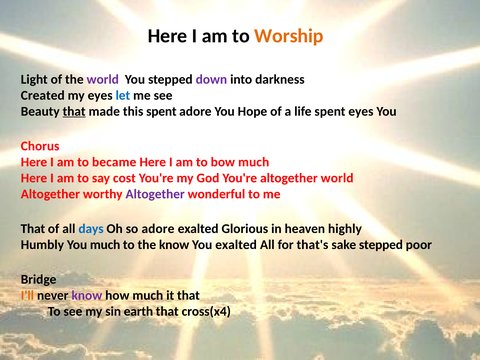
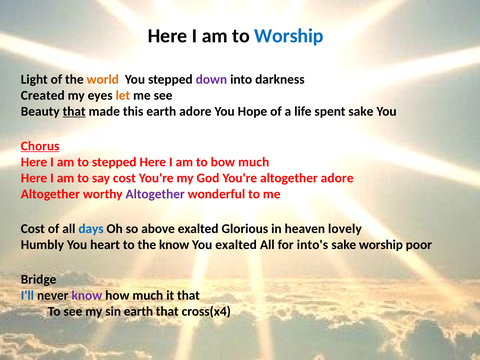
Worship at (289, 36) colour: orange -> blue
world at (103, 79) colour: purple -> orange
let colour: blue -> orange
this spent: spent -> earth
spent eyes: eyes -> sake
Chorus underline: none -> present
to became: became -> stepped
altogether world: world -> adore
That at (33, 229): That -> Cost
so adore: adore -> above
highly: highly -> lovely
You much: much -> heart
that's: that's -> into's
sake stepped: stepped -> worship
I'll colour: orange -> blue
